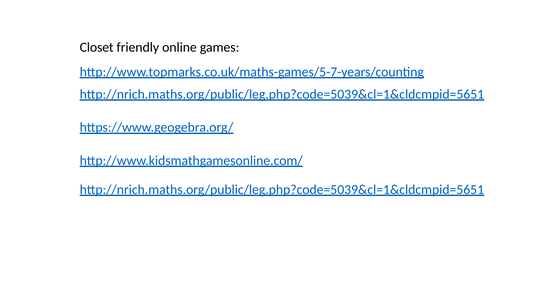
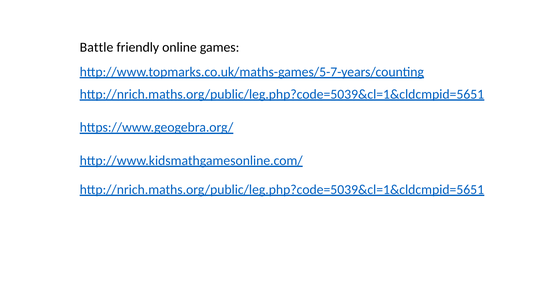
Closet: Closet -> Battle
